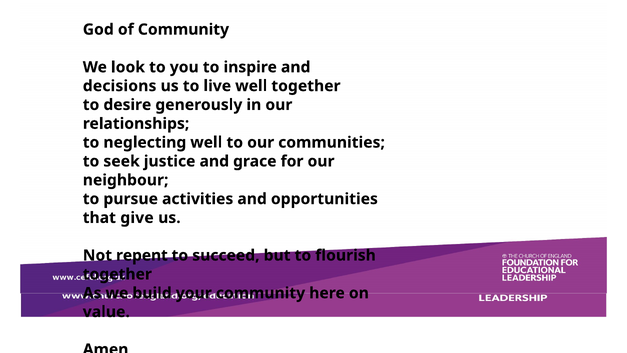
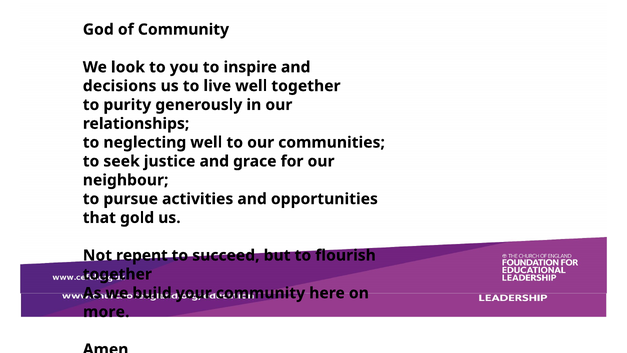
desire: desire -> purity
give: give -> gold
value: value -> more
